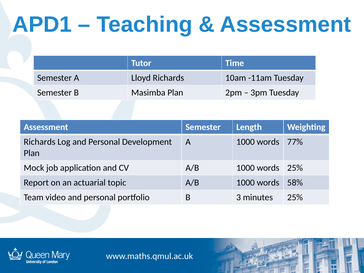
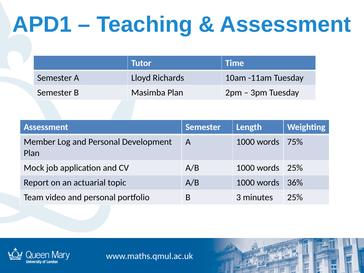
Richards at (40, 142): Richards -> Member
77%: 77% -> 75%
58%: 58% -> 36%
